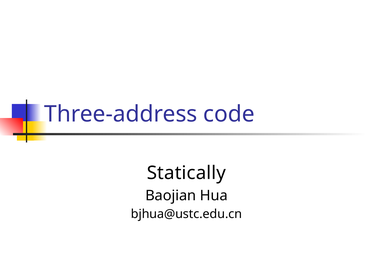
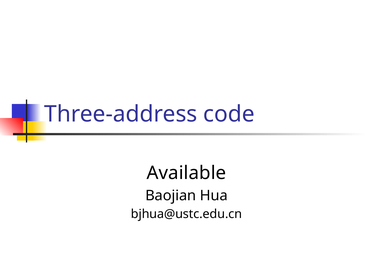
Statically: Statically -> Available
